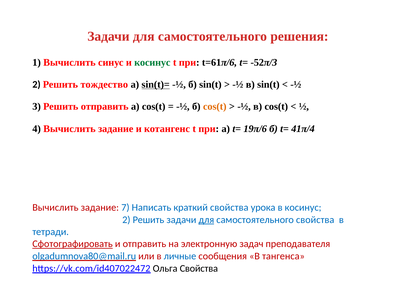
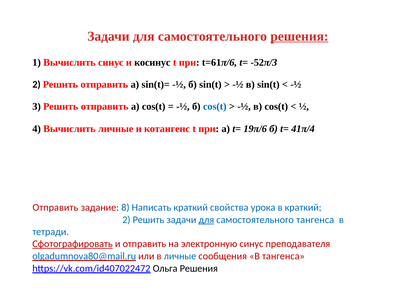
решения at (299, 36) underline: none -> present
косинус at (152, 62) colour: green -> black
2 Решить тождество: тождество -> отправить
sin(t)= underline: present -> none
cos(t at (215, 107) colour: orange -> blue
4 Вычислить задание: задание -> личные
Вычислить at (55, 208): Вычислить -> Отправить
7: 7 -> 8
в косинус: косинус -> краткий
самостоятельного свойства: свойства -> тангенса
электронную задач: задач -> синус
Ольга Свойства: Свойства -> Решения
